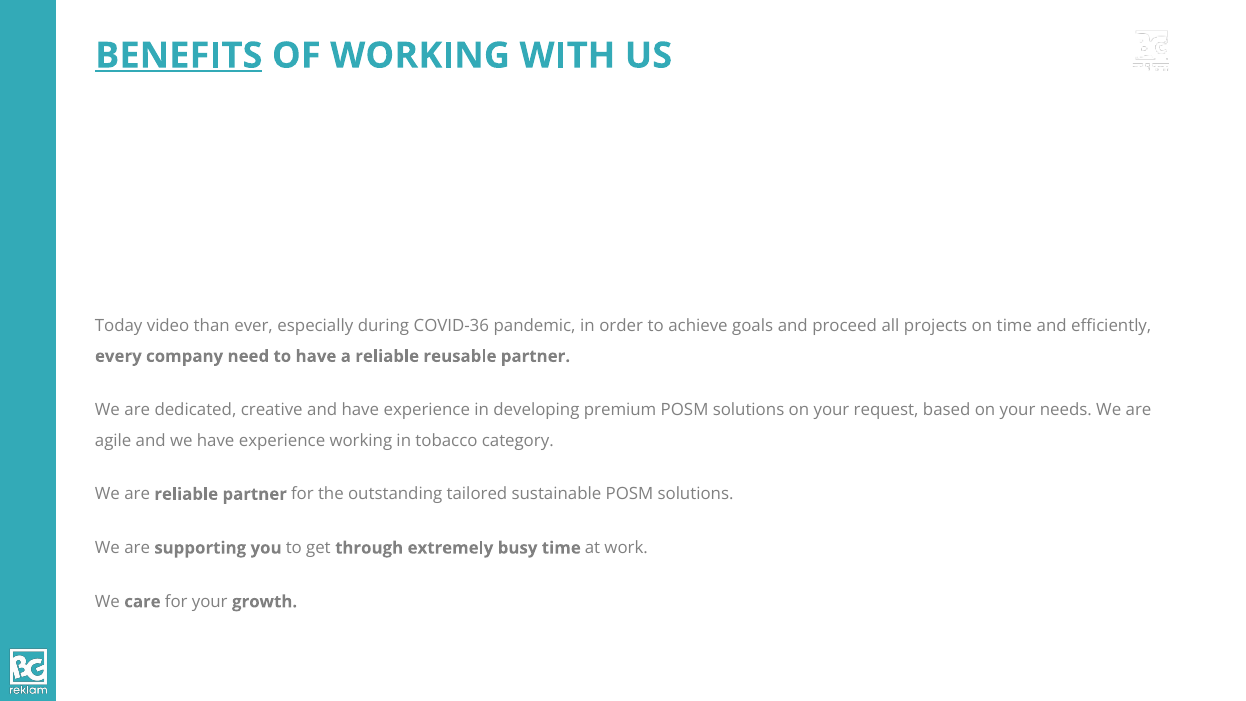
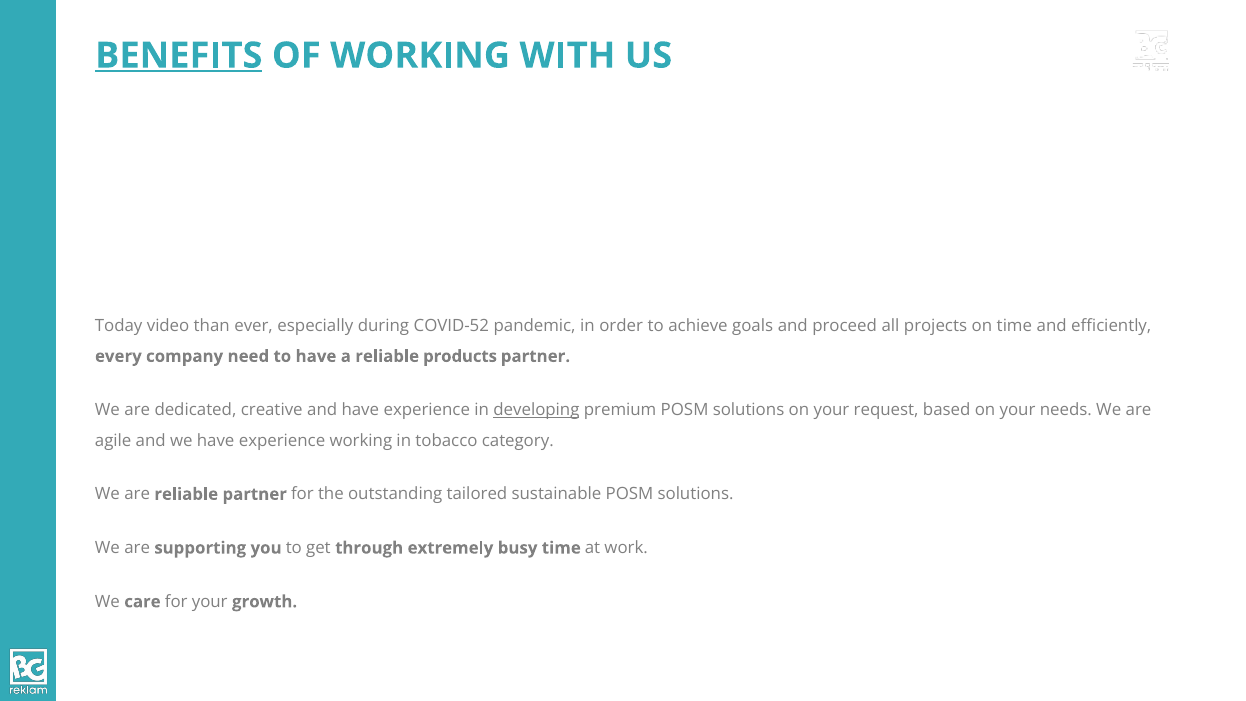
COVID-36: COVID-36 -> COVID-52
reusable: reusable -> products
developing underline: none -> present
